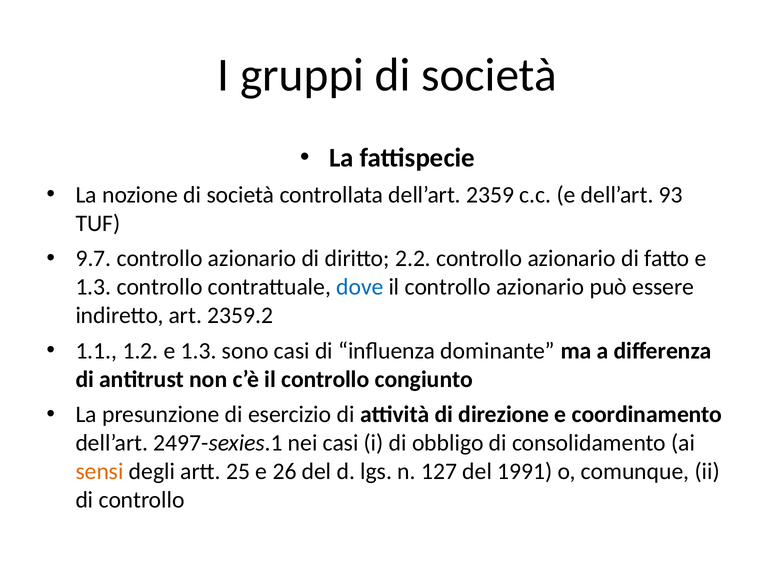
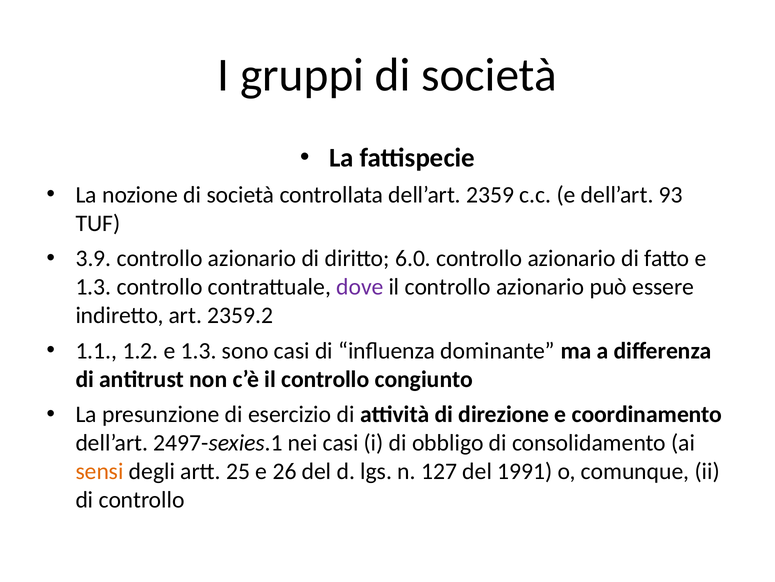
9.7: 9.7 -> 3.9
2.2: 2.2 -> 6.0
dove colour: blue -> purple
